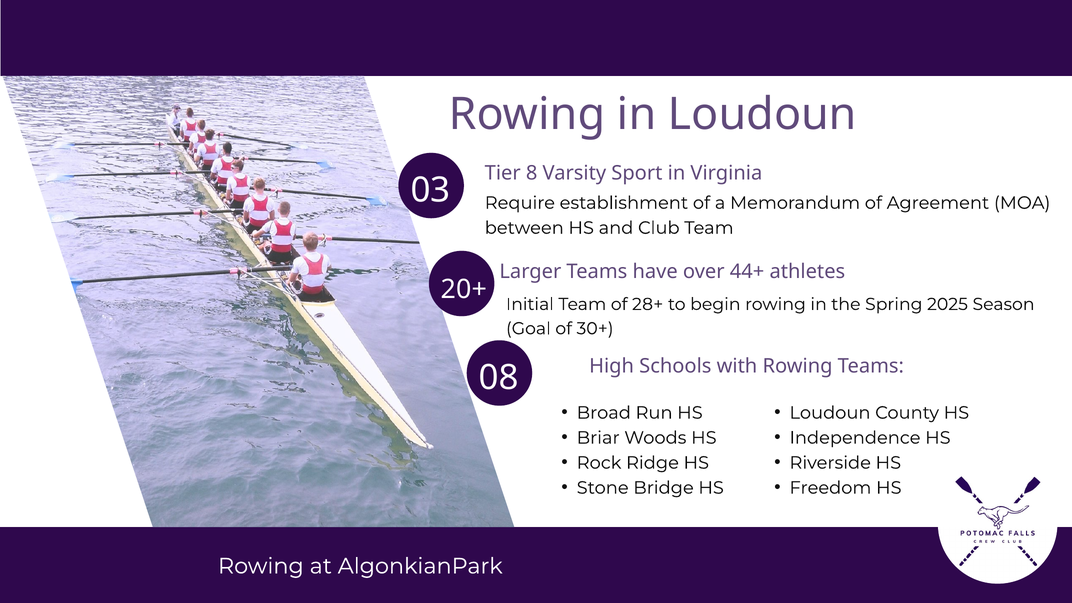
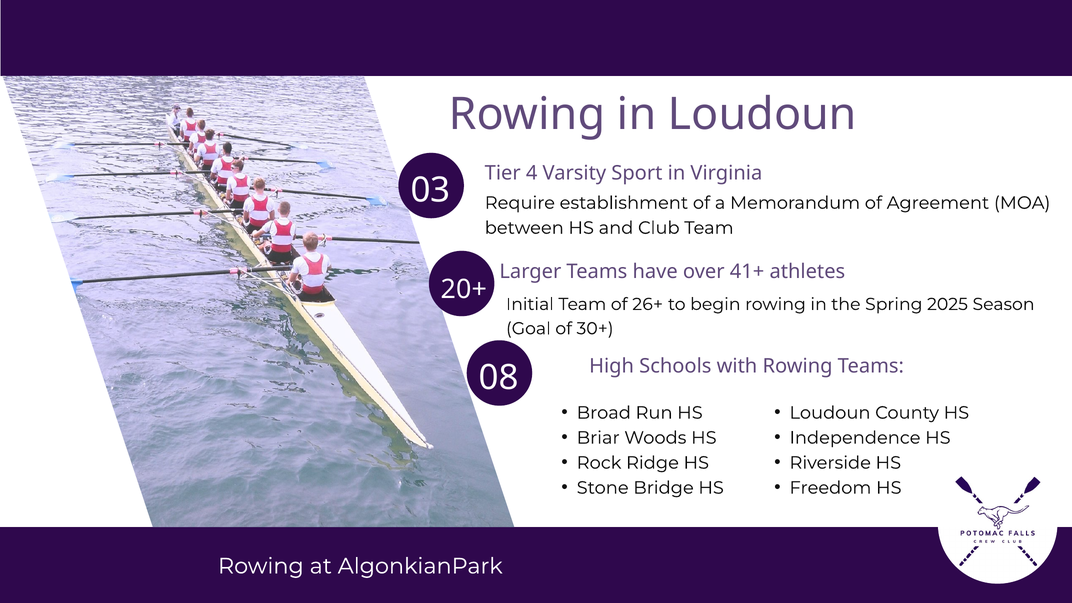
8: 8 -> 4
44+: 44+ -> 41+
28+: 28+ -> 26+
